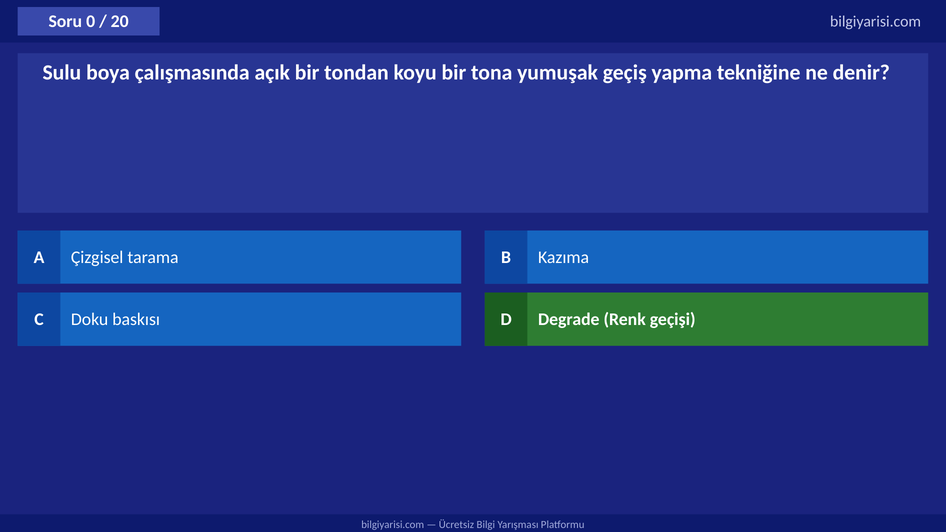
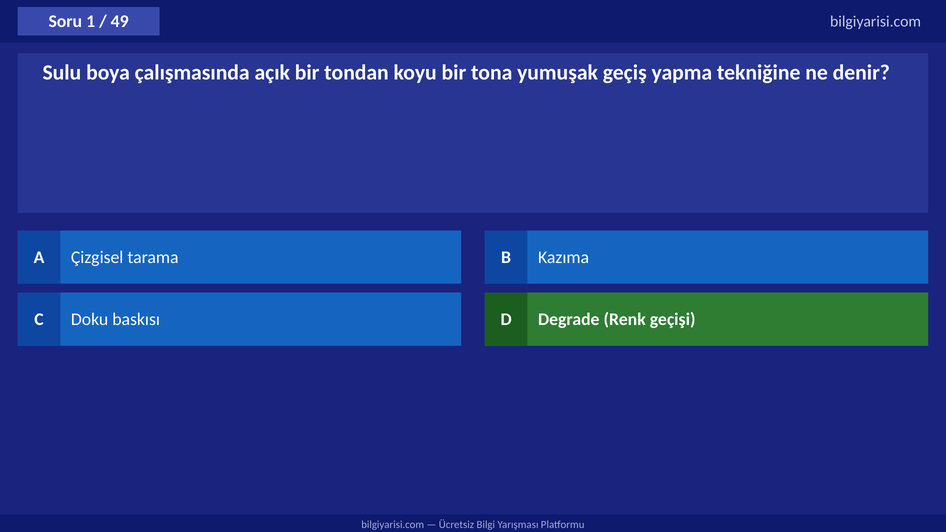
0: 0 -> 1
20: 20 -> 49
